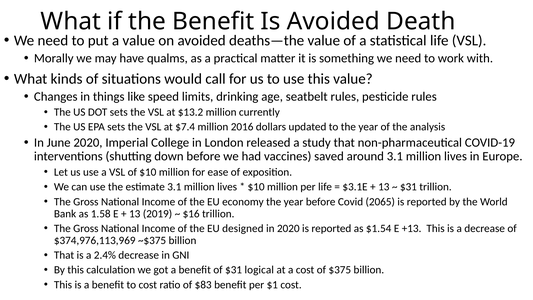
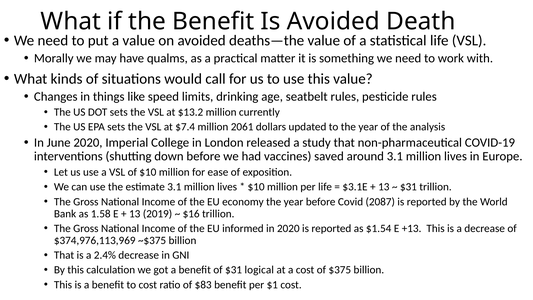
2016: 2016 -> 2061
2065: 2065 -> 2087
designed: designed -> informed
